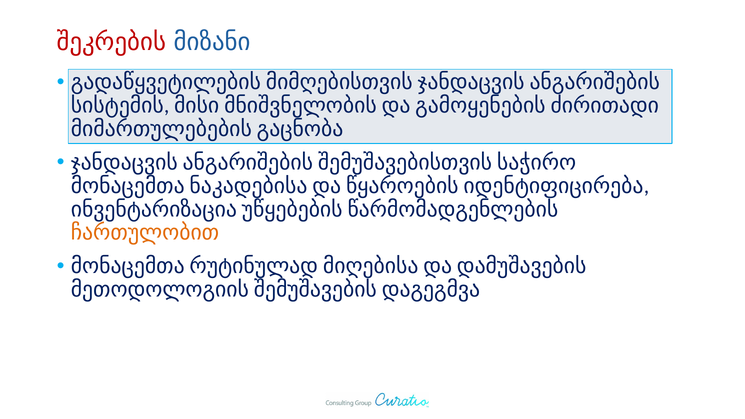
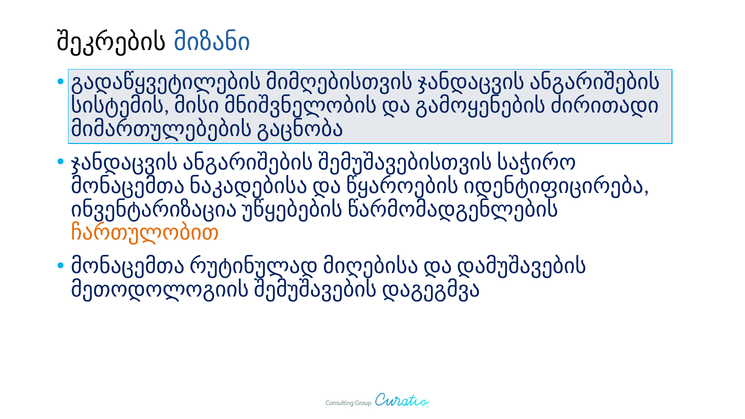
შეკრების colour: red -> black
